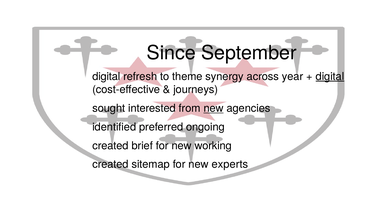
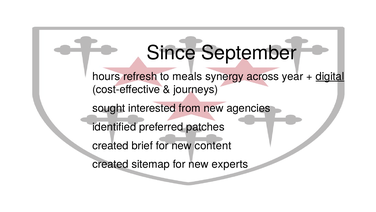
digital at (106, 76): digital -> hours
theme: theme -> meals
new at (214, 108) underline: present -> none
ongoing: ongoing -> patches
working: working -> content
